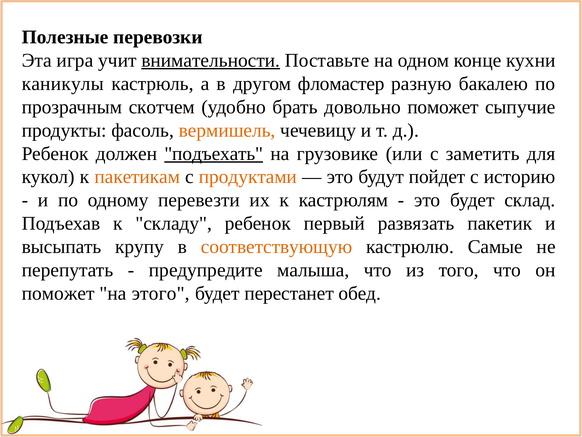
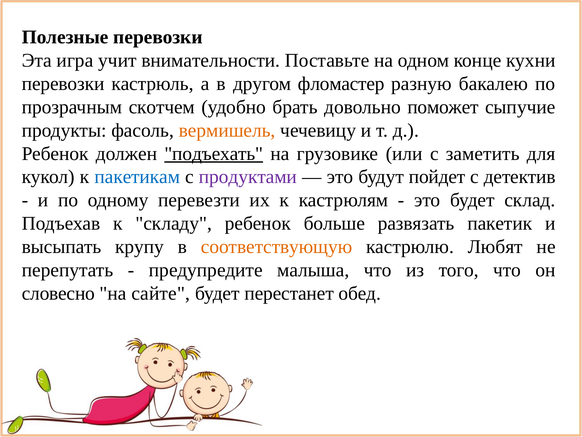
внимательности underline: present -> none
каникулы at (63, 84): каникулы -> перевозки
пакетикам colour: orange -> blue
продуктами colour: orange -> purple
историю: историю -> детектив
первый: первый -> больше
Самые: Самые -> Любят
поможет at (58, 293): поможет -> словесно
этого: этого -> сайте
